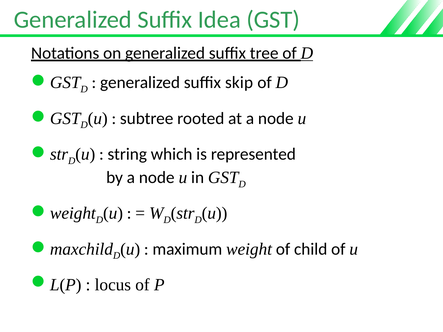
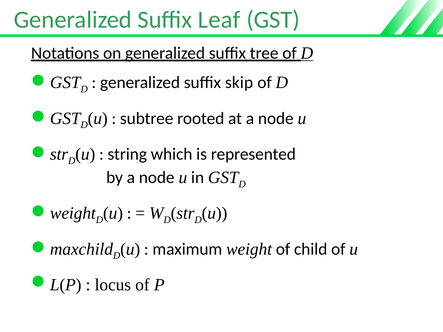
Idea: Idea -> Leaf
